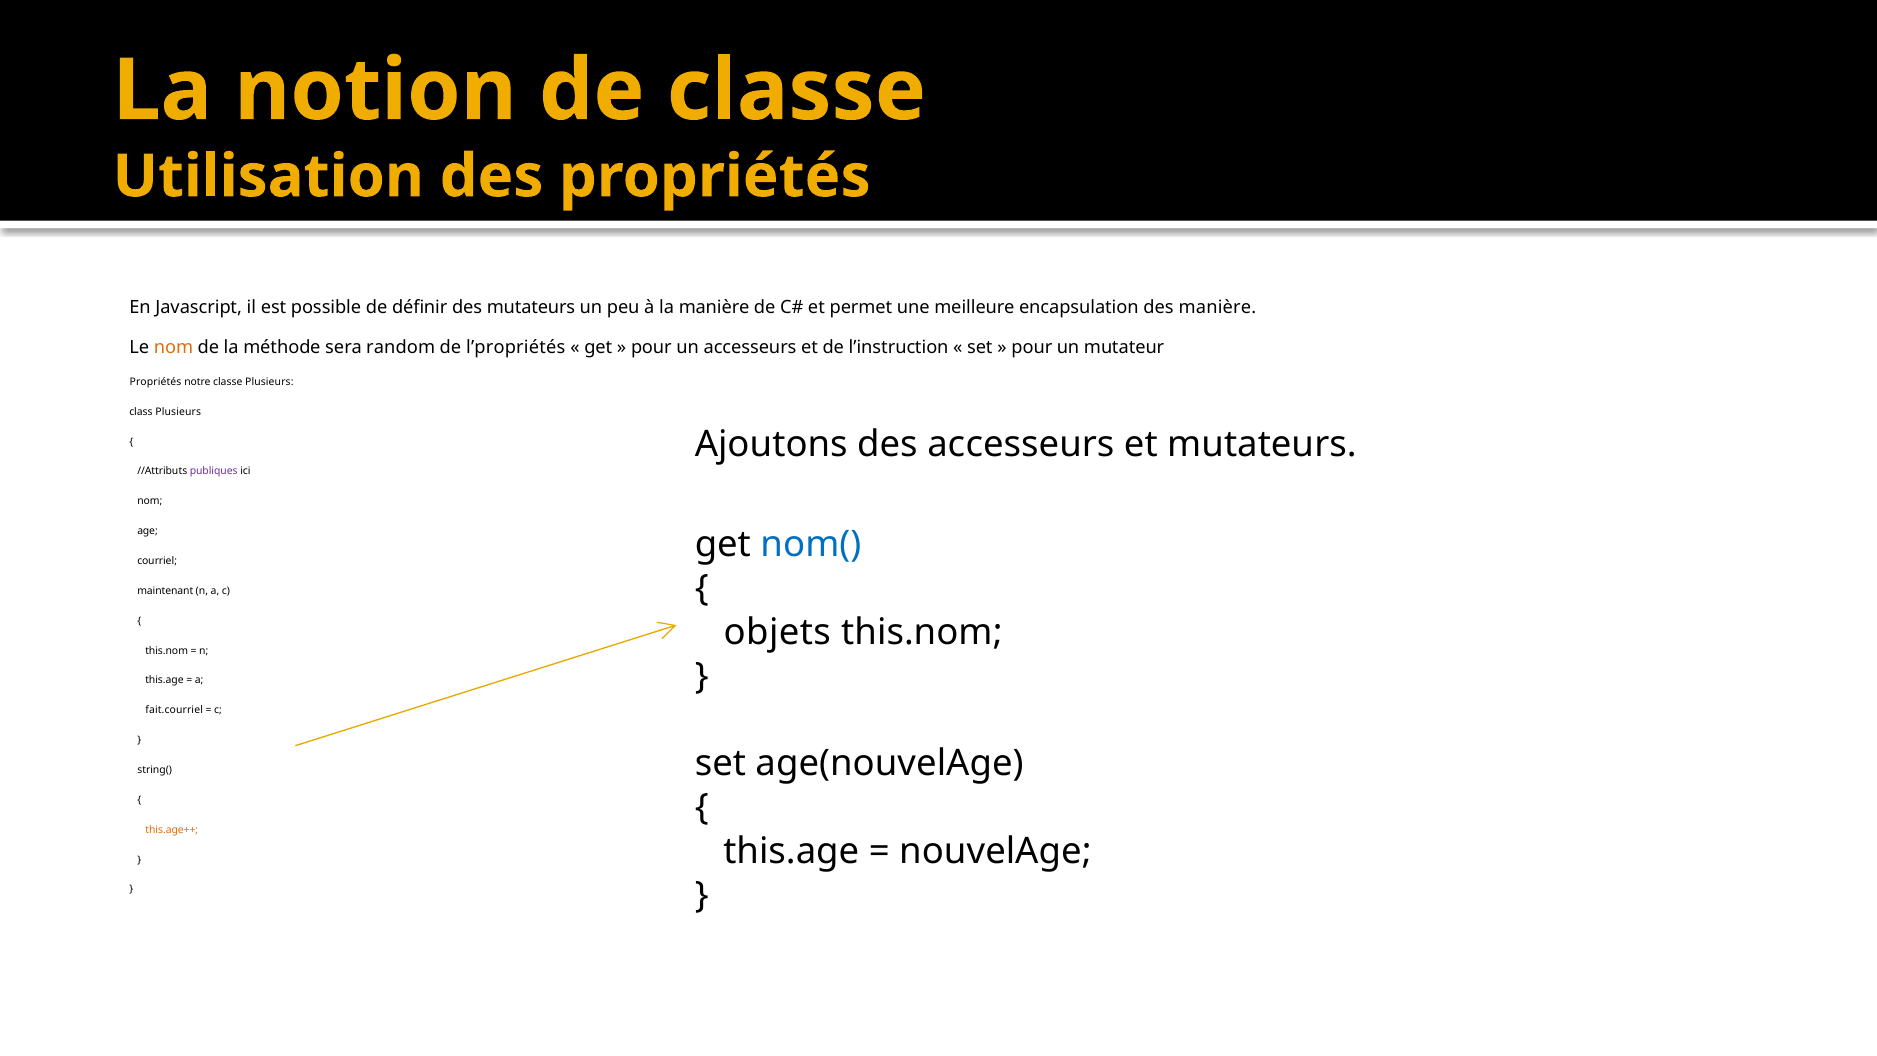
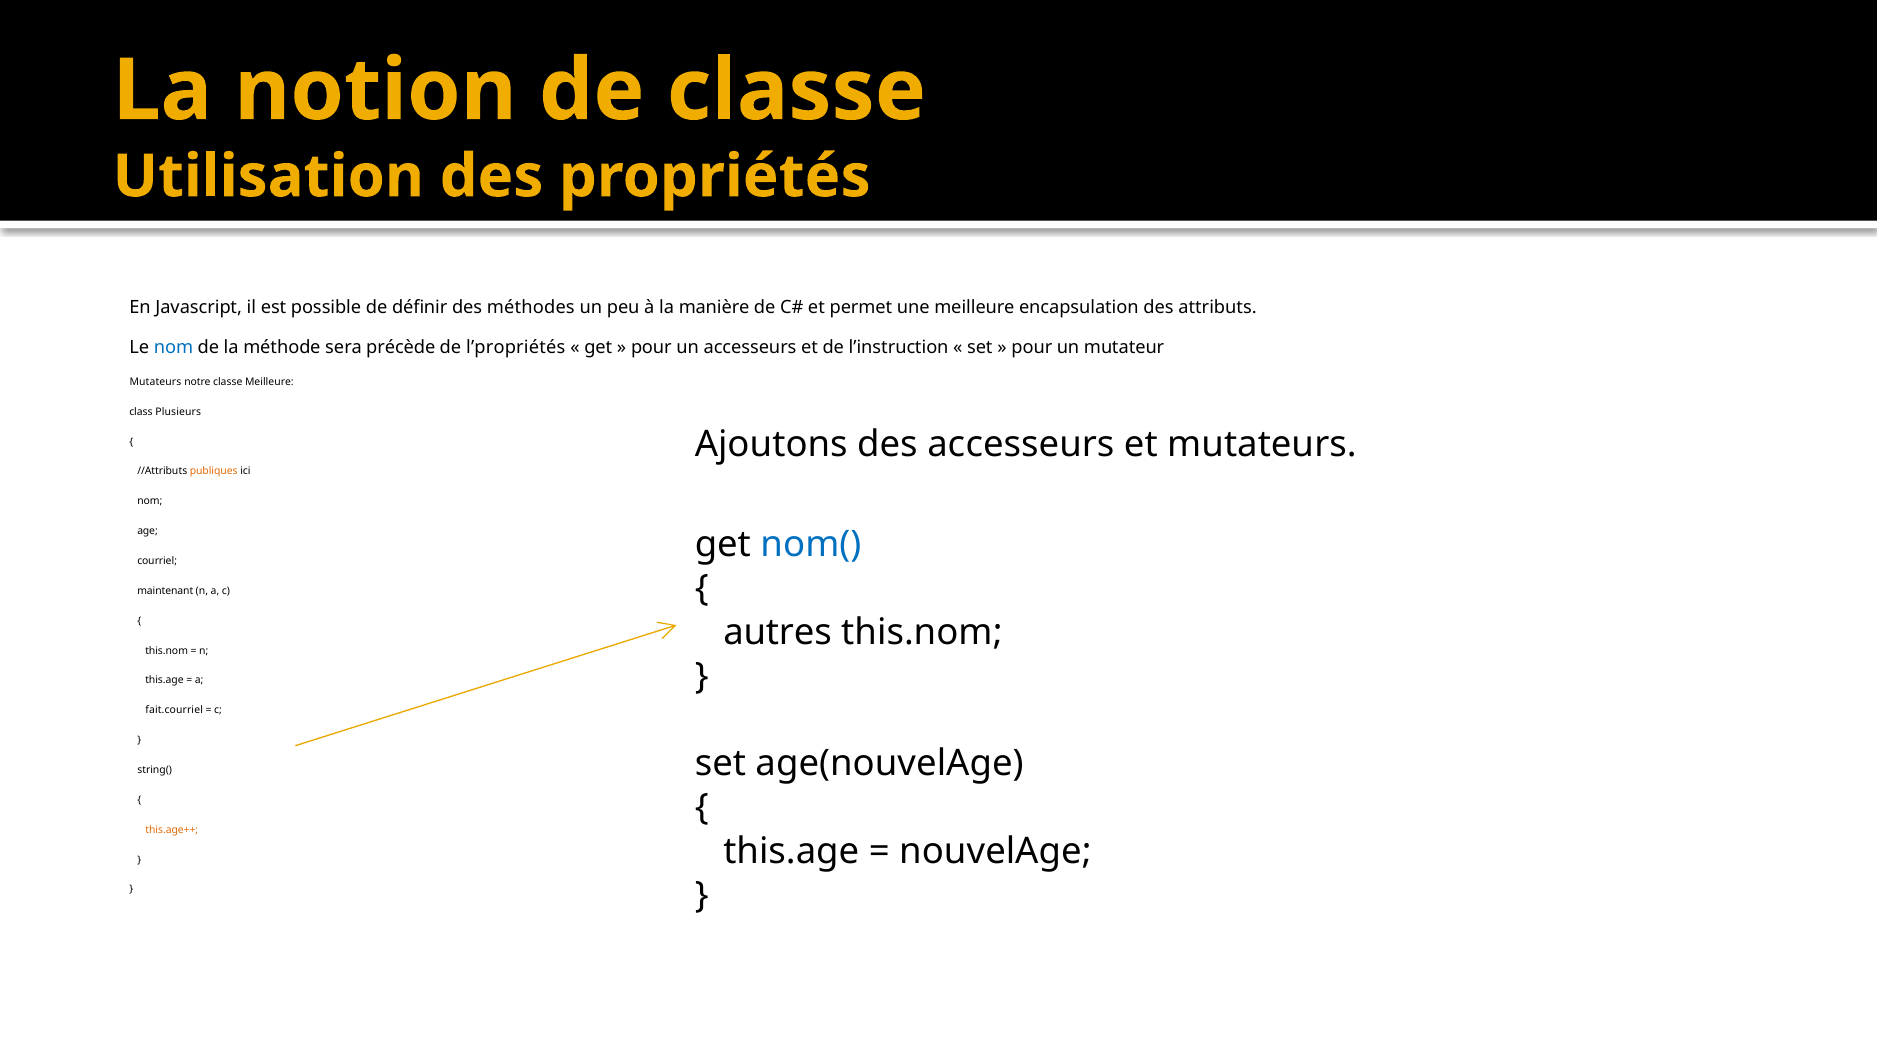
des mutateurs: mutateurs -> méthodes
des manière: manière -> attributs
nom at (174, 348) colour: orange -> blue
random: random -> précède
Propriétés at (155, 382): Propriétés -> Mutateurs
classe Plusieurs: Plusieurs -> Meilleure
publiques colour: purple -> orange
objets: objets -> autres
